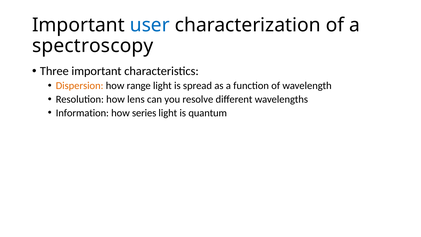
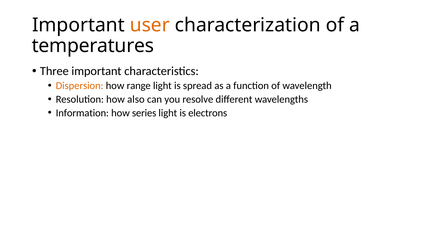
user colour: blue -> orange
spectroscopy: spectroscopy -> temperatures
lens: lens -> also
quantum: quantum -> electrons
